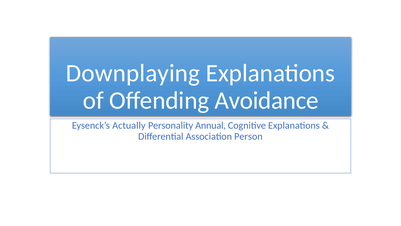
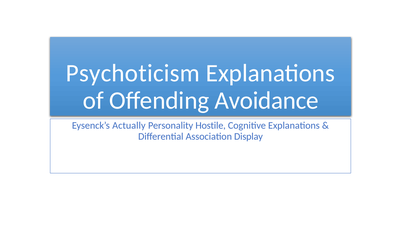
Downplaying: Downplaying -> Psychoticism
Annual: Annual -> Hostile
Person: Person -> Display
